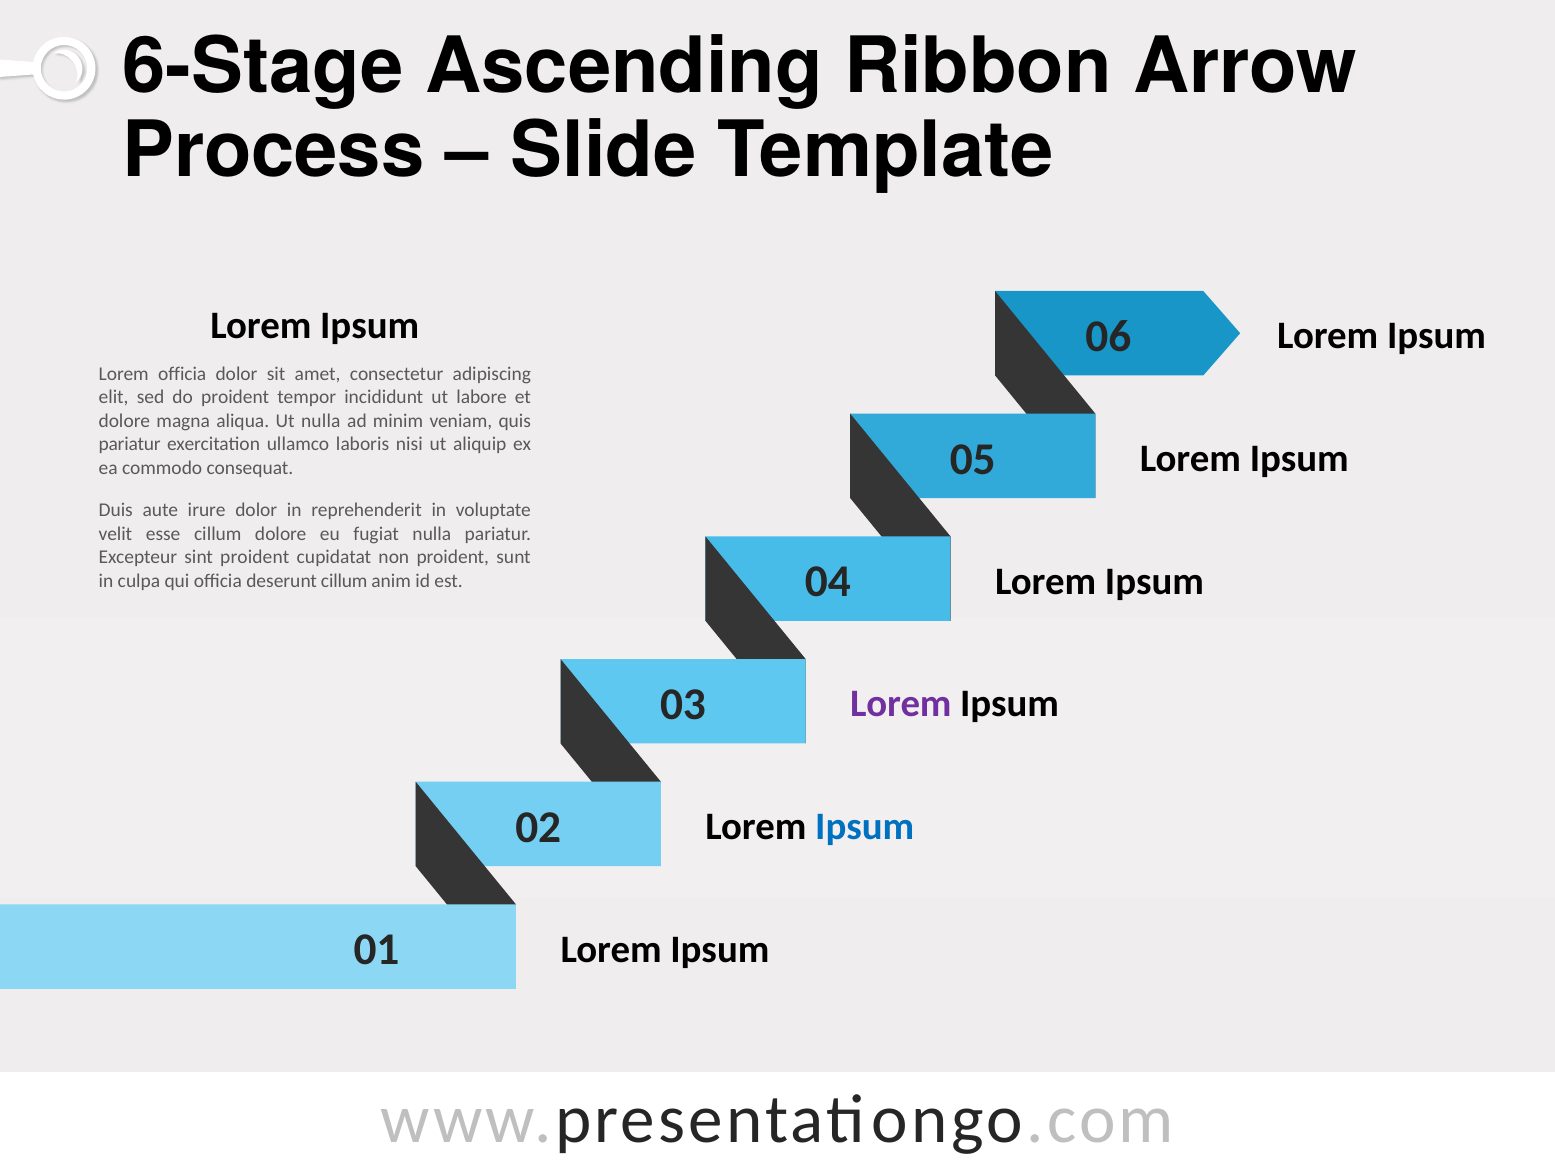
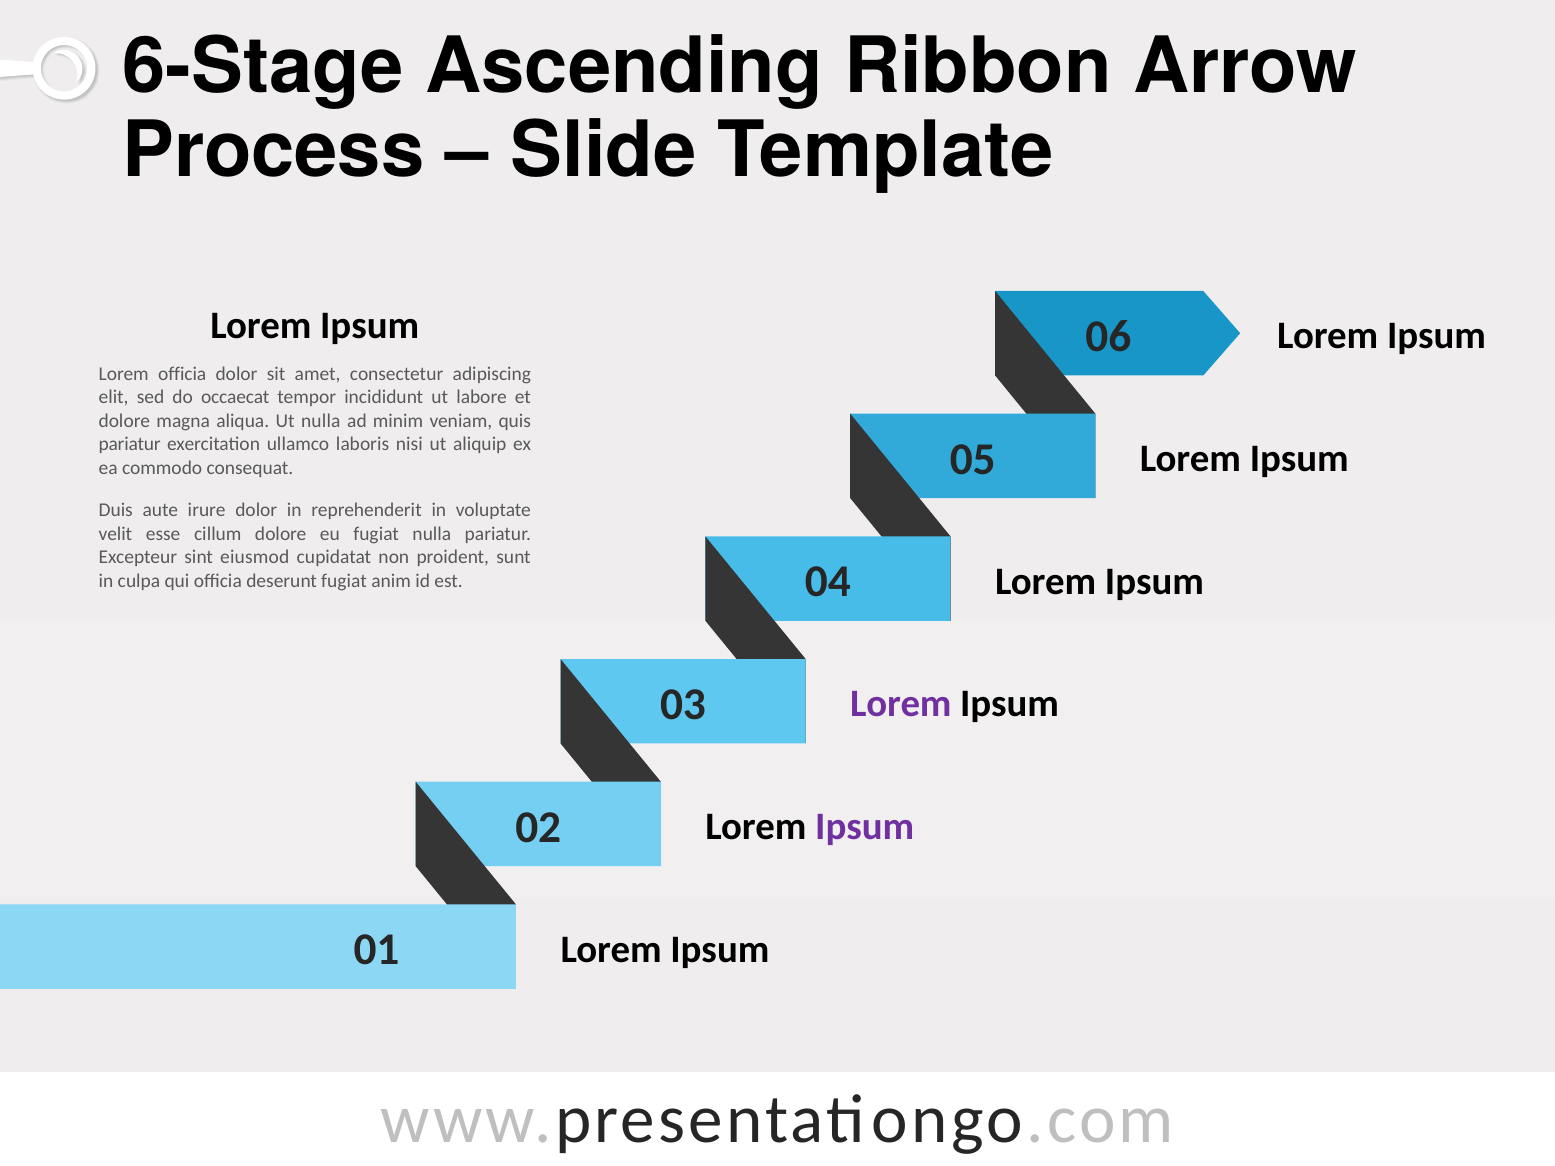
do proident: proident -> occaecat
sint proident: proident -> eiusmod
deserunt cillum: cillum -> fugiat
Ipsum at (865, 827) colour: blue -> purple
